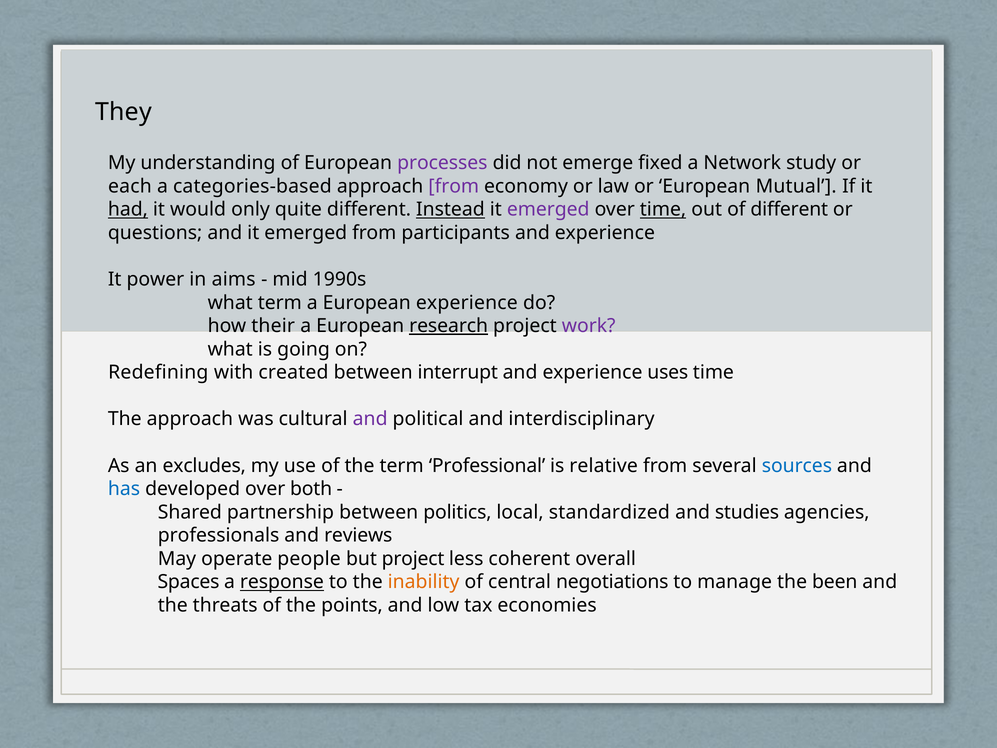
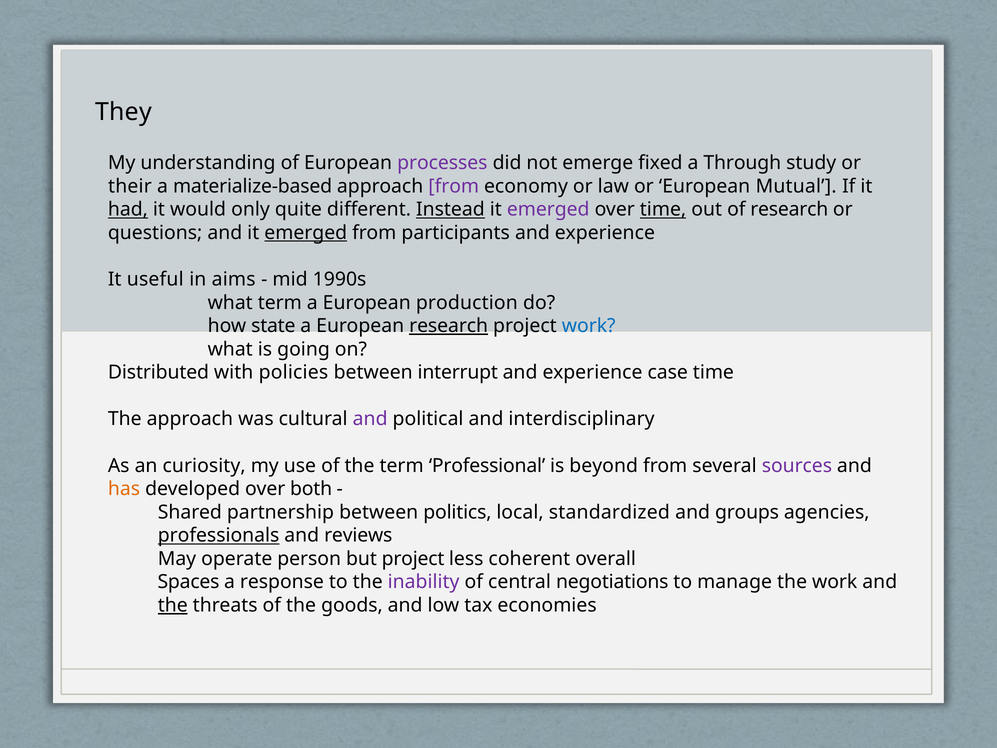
Network: Network -> Through
each: each -> their
categories-based: categories-based -> materialize-based
of different: different -> research
emerged at (306, 233) underline: none -> present
power: power -> useful
European experience: experience -> production
their: their -> state
work at (589, 326) colour: purple -> blue
Redefining: Redefining -> Distributed
created: created -> policies
uses: uses -> case
excludes: excludes -> curiosity
relative: relative -> beyond
sources colour: blue -> purple
has colour: blue -> orange
studies: studies -> groups
professionals underline: none -> present
people: people -> person
response underline: present -> none
inability colour: orange -> purple
the been: been -> work
the at (173, 605) underline: none -> present
points: points -> goods
